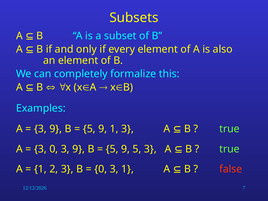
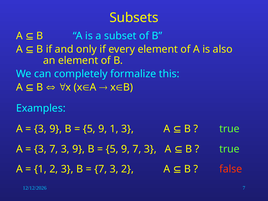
3 0: 0 -> 7
9 5: 5 -> 7
0 at (101, 169): 0 -> 7
3 1: 1 -> 2
